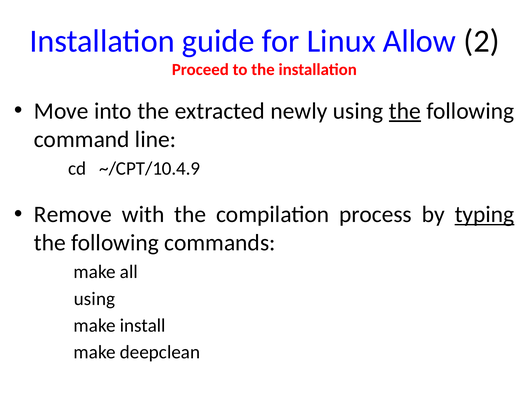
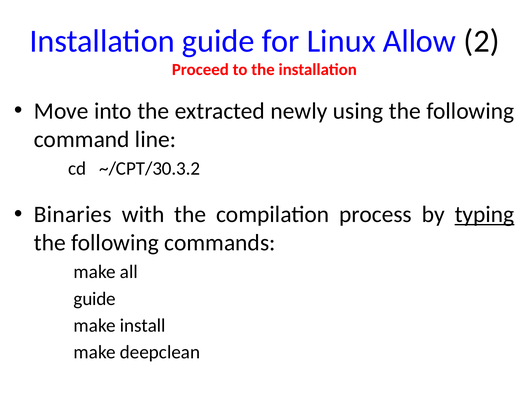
the at (405, 111) underline: present -> none
~/CPT/10.4.9: ~/CPT/10.4.9 -> ~/CPT/30.3.2
Remove: Remove -> Binaries
using at (94, 299): using -> guide
